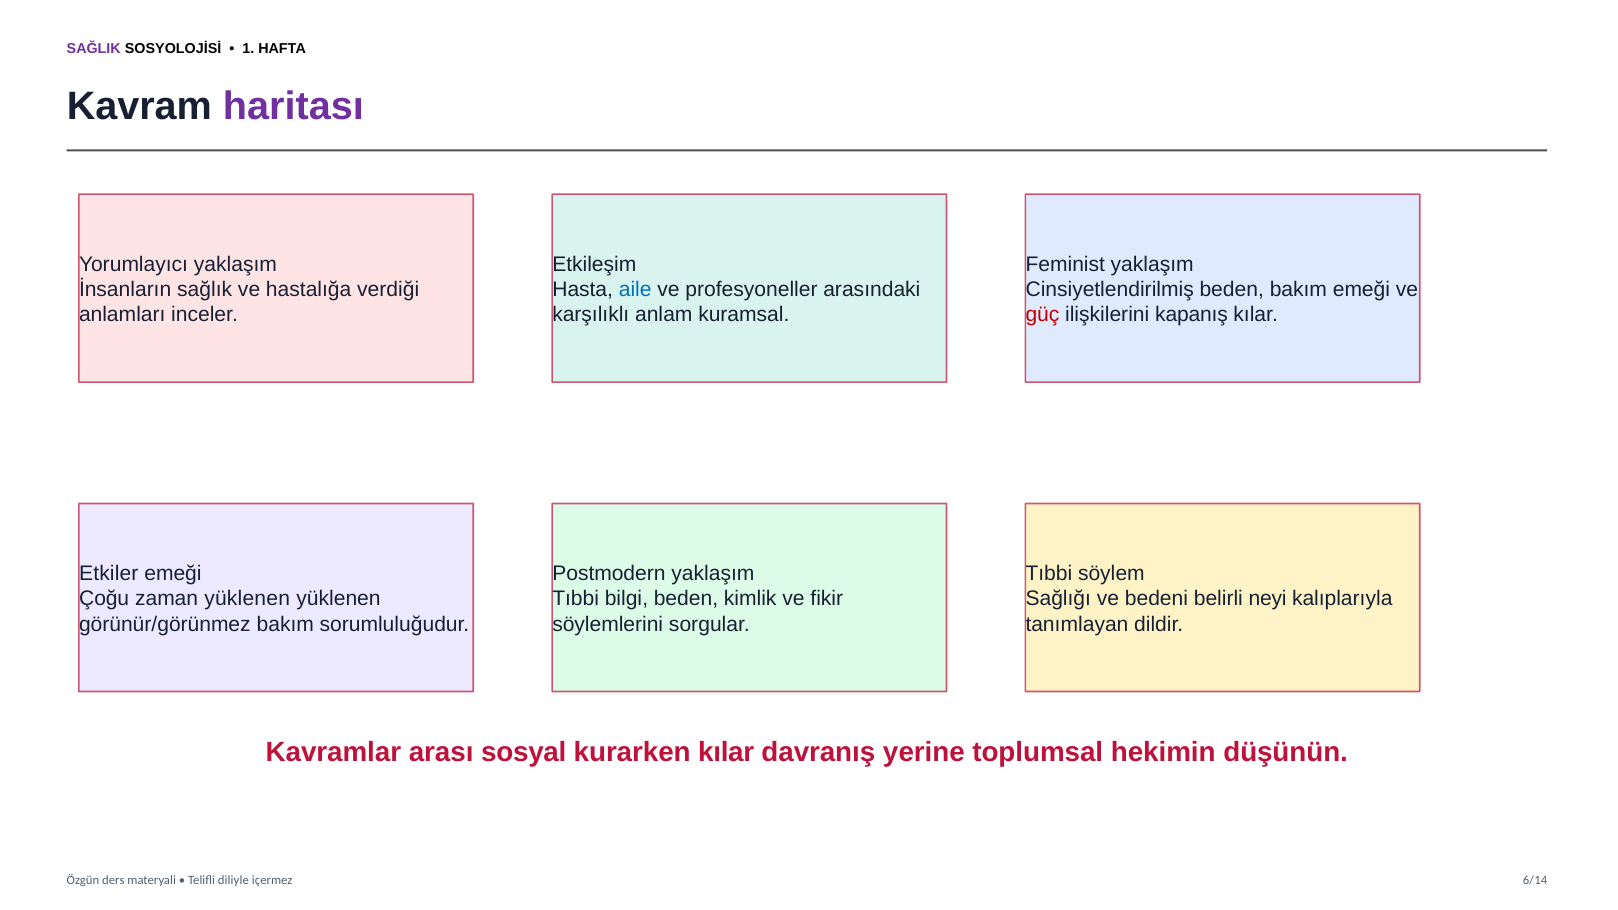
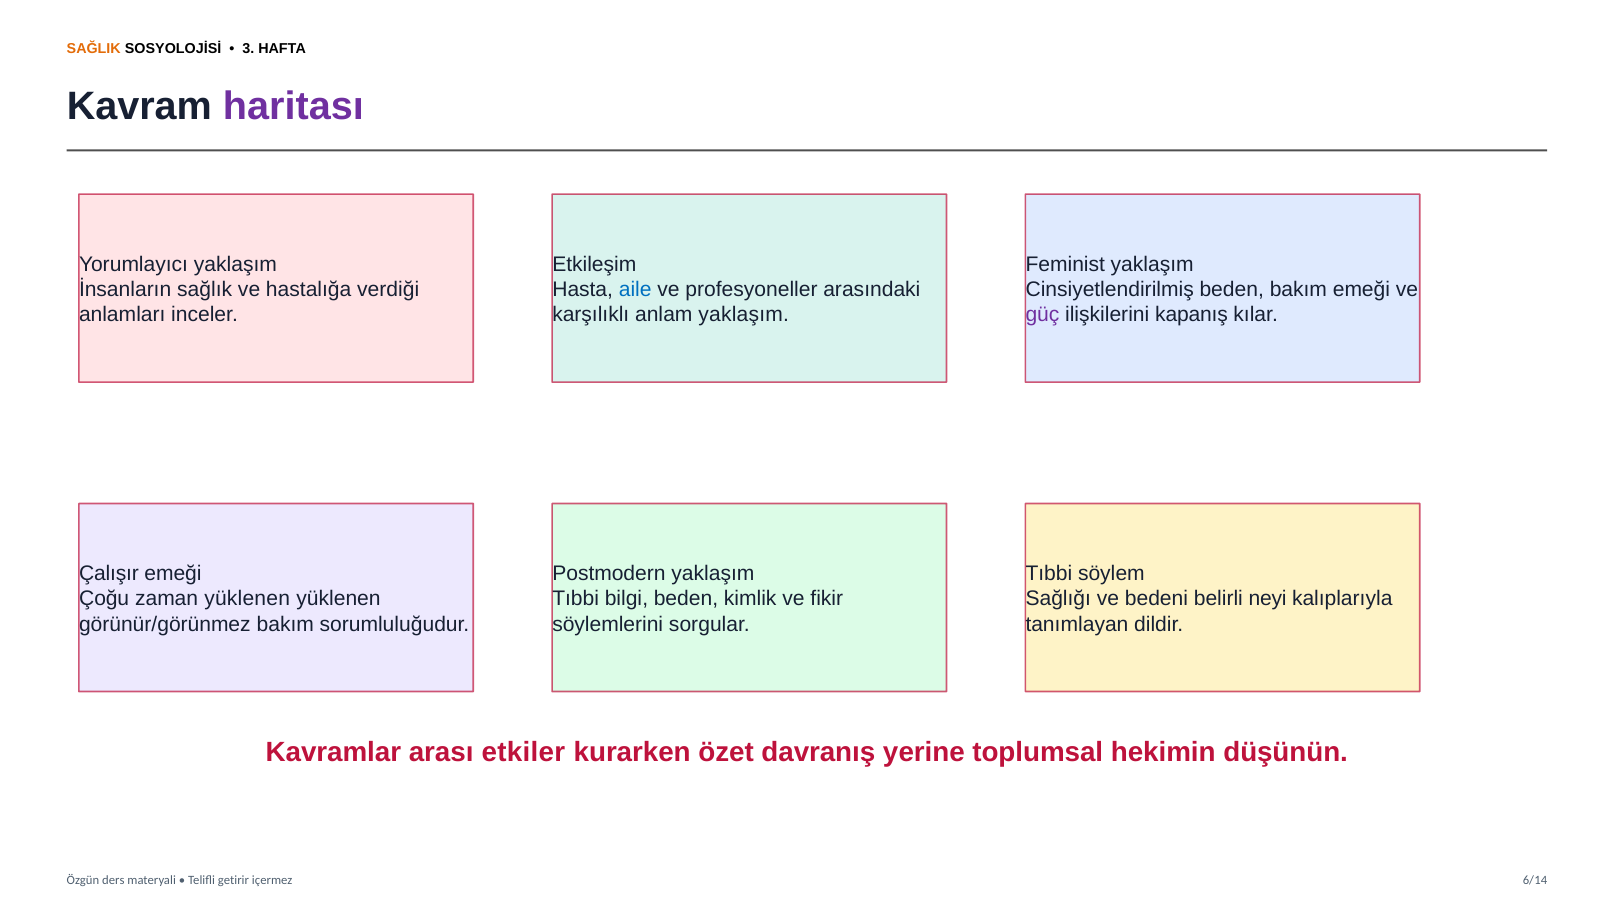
SAĞLIK colour: purple -> orange
1: 1 -> 3
anlam kuramsal: kuramsal -> yaklaşım
güç colour: red -> purple
Etkiler: Etkiler -> Çalışır
sosyal: sosyal -> etkiler
kurarken kılar: kılar -> özet
diliyle: diliyle -> getirir
